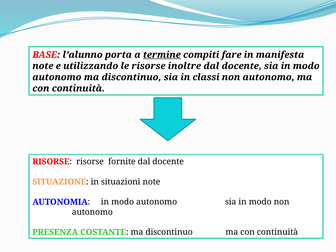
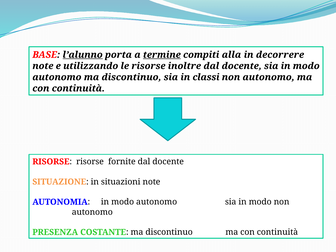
l’alunno underline: none -> present
fare: fare -> alla
manifesta: manifesta -> decorrere
